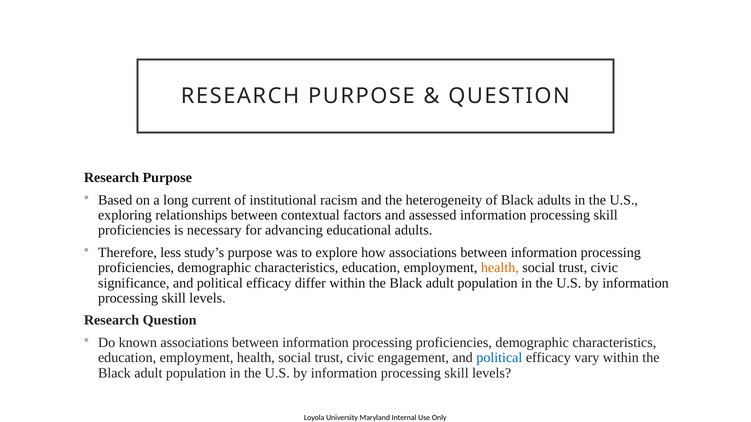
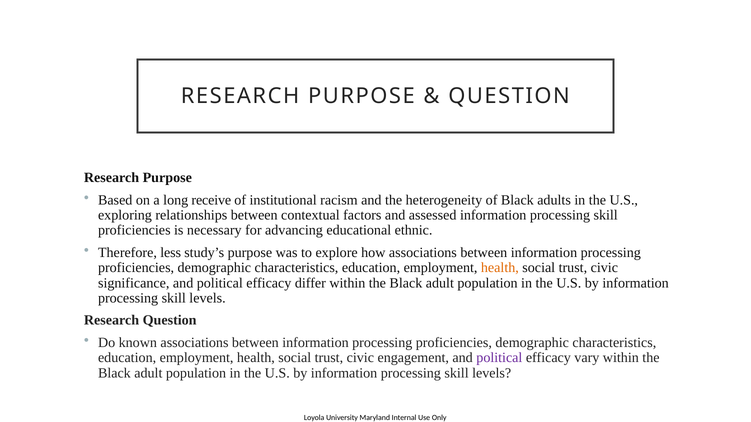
current: current -> receive
educational adults: adults -> ethnic
political at (499, 358) colour: blue -> purple
